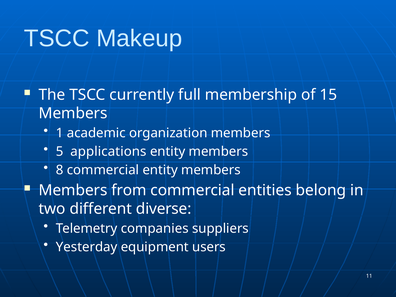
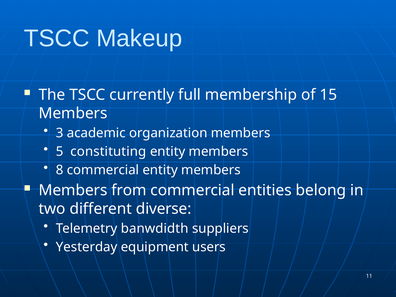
1: 1 -> 3
applications: applications -> constituting
companies: companies -> banwdidth
